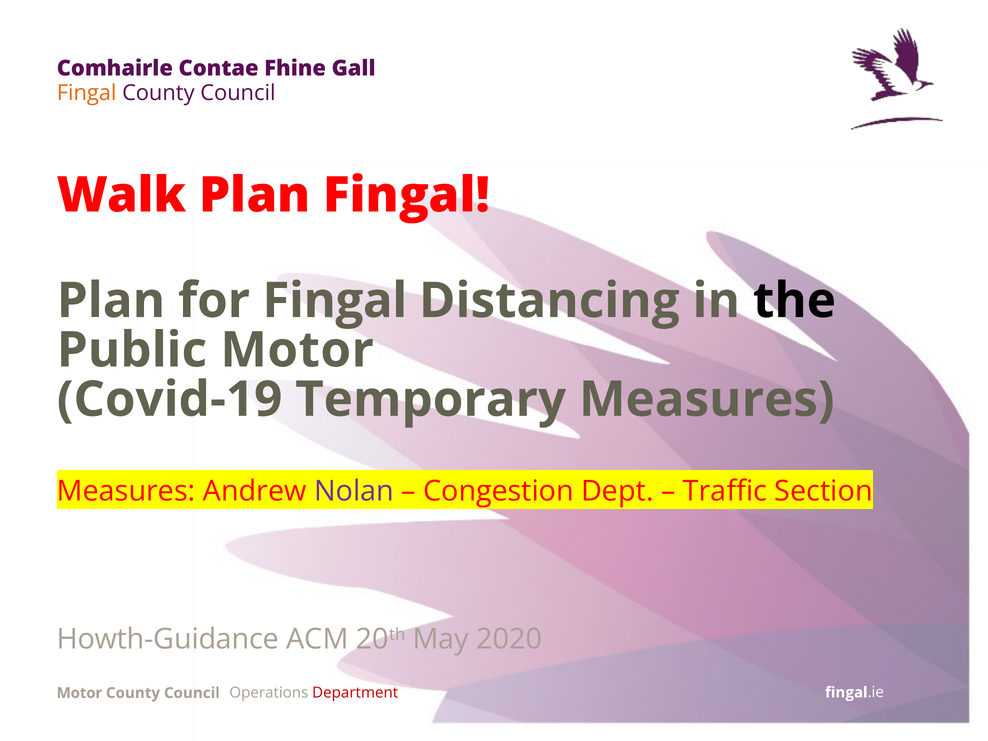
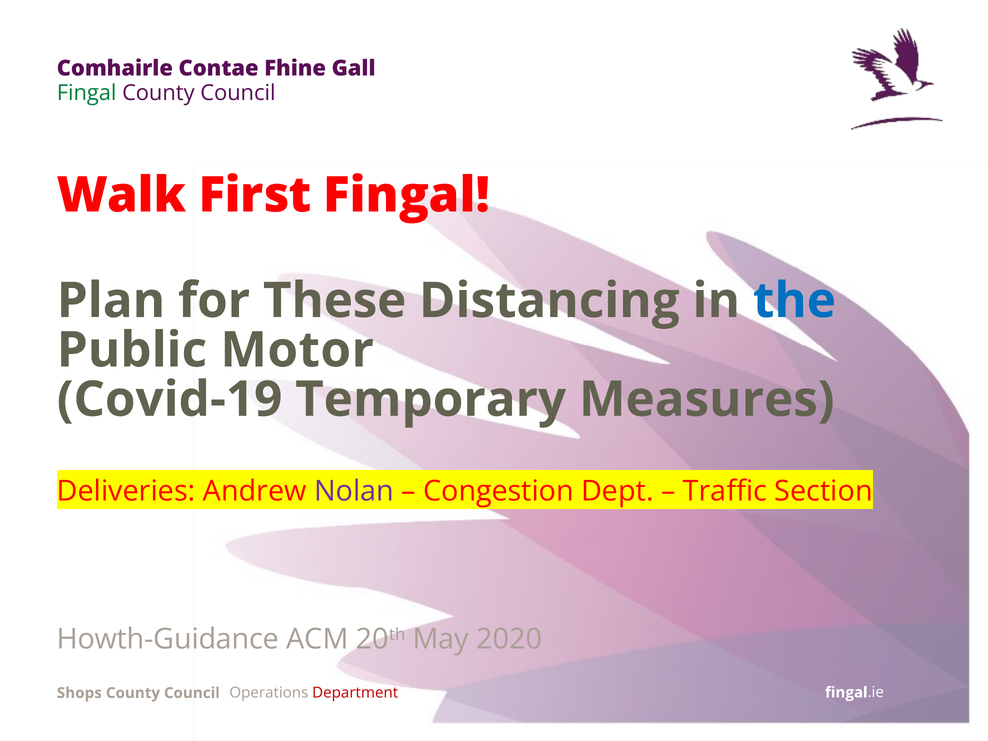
Fingal at (87, 93) colour: orange -> green
Walk Plan: Plan -> First
for Fingal: Fingal -> These
the colour: black -> blue
Measures at (126, 491): Measures -> Deliveries
Motor at (79, 693): Motor -> Shops
